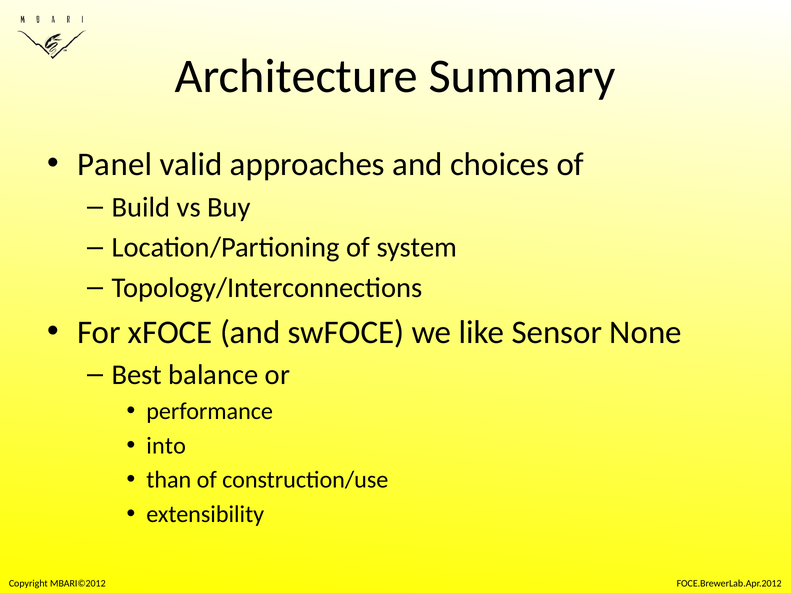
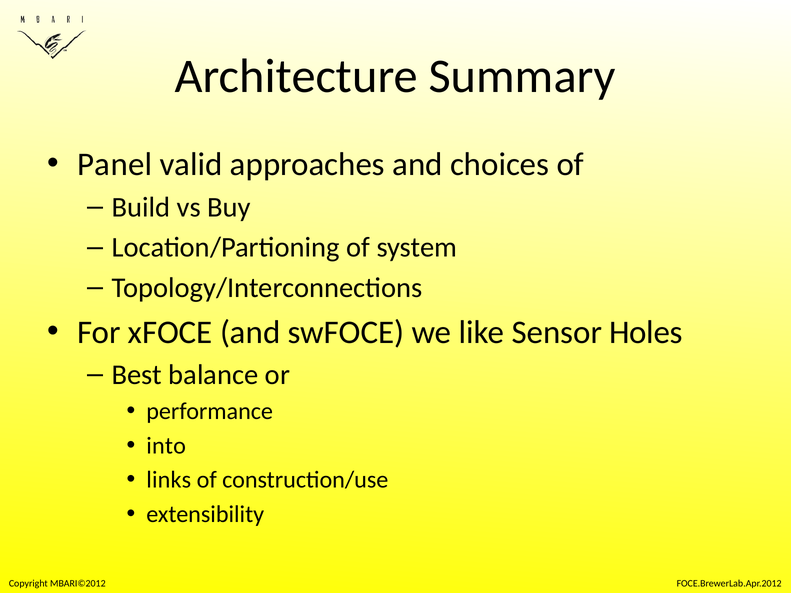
None: None -> Holes
than: than -> links
